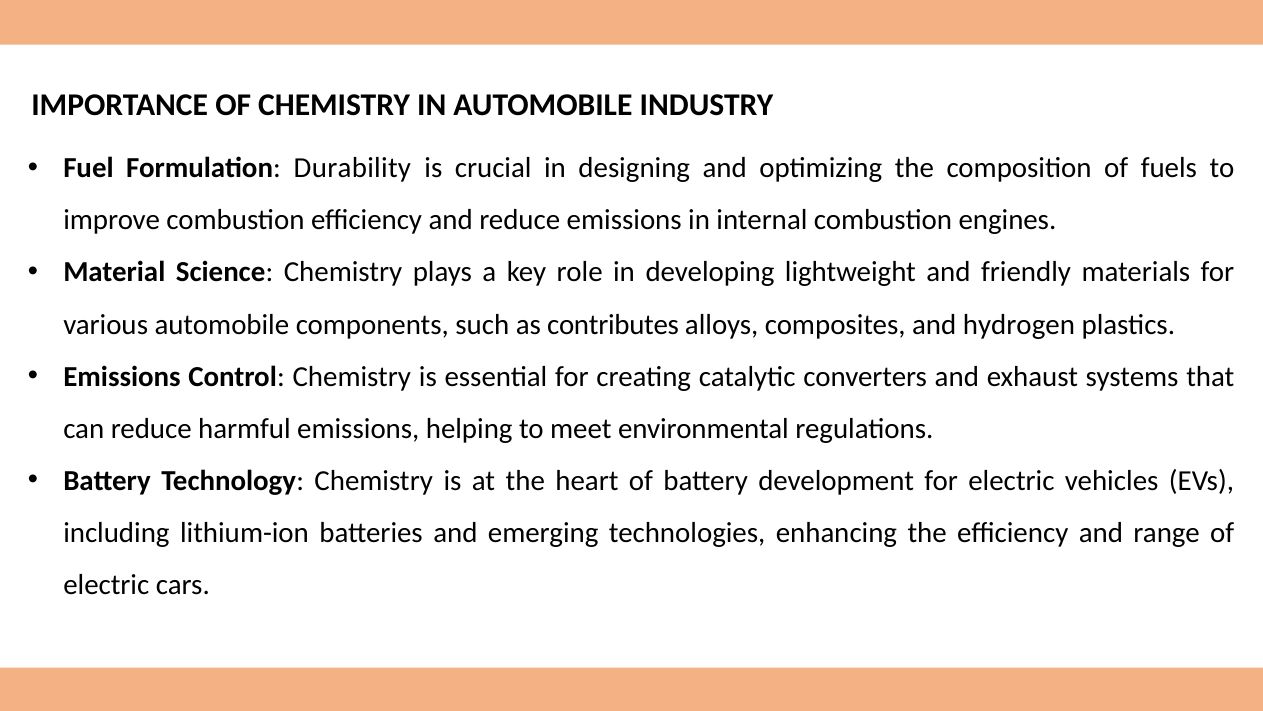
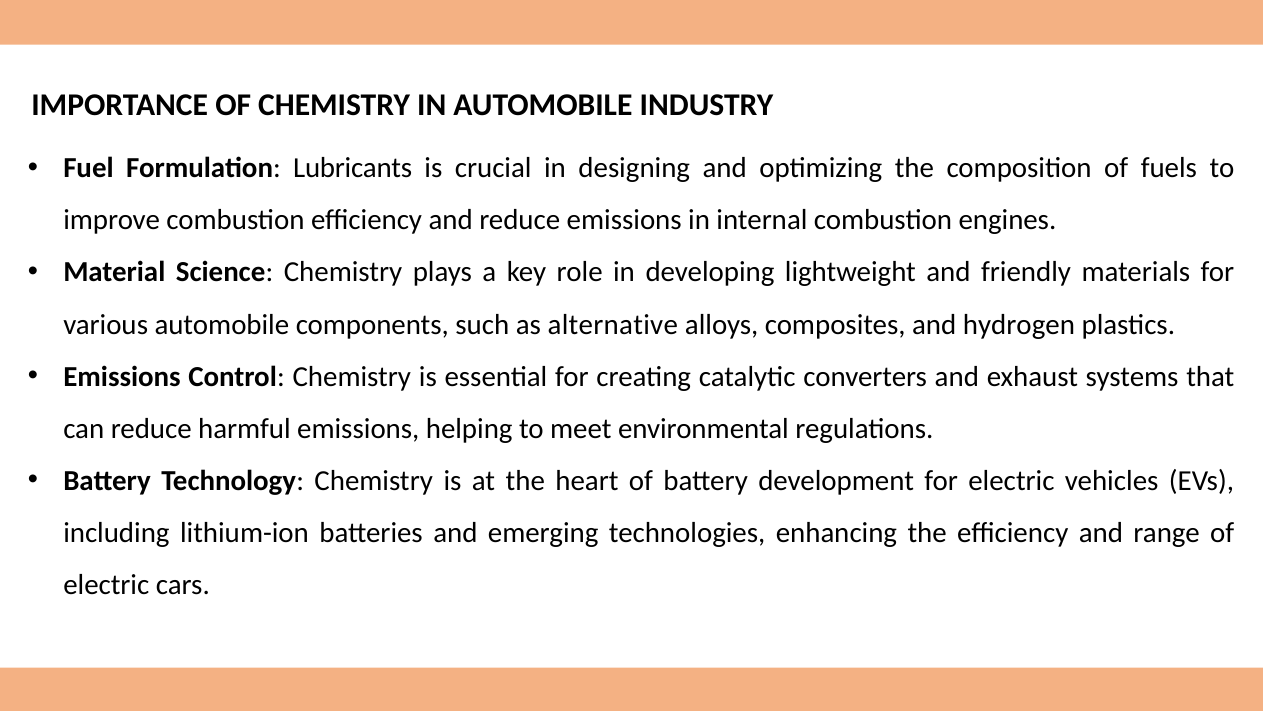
Durability: Durability -> Lubricants
contributes: contributes -> alternative
